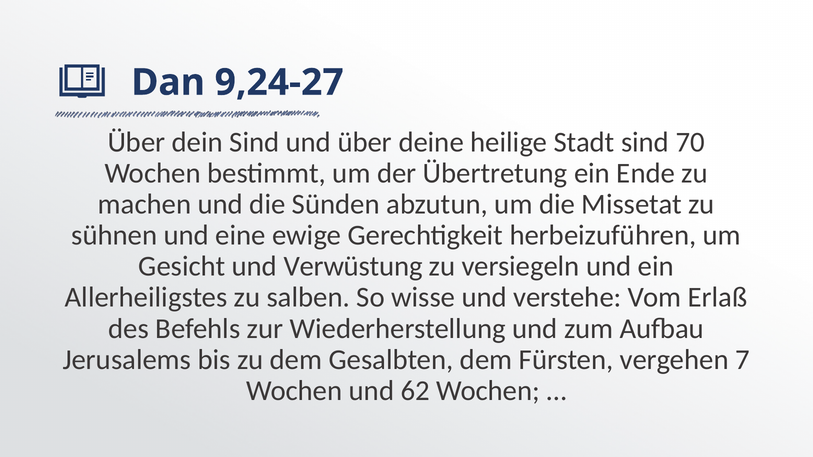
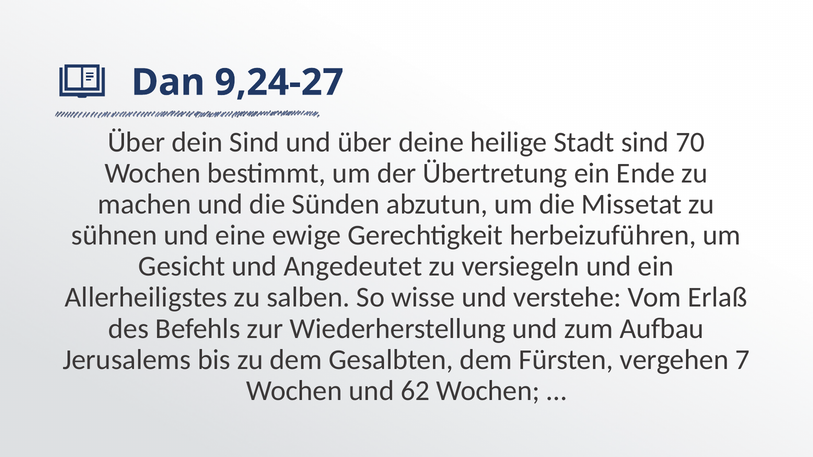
Verwüstung: Verwüstung -> Angedeutet
